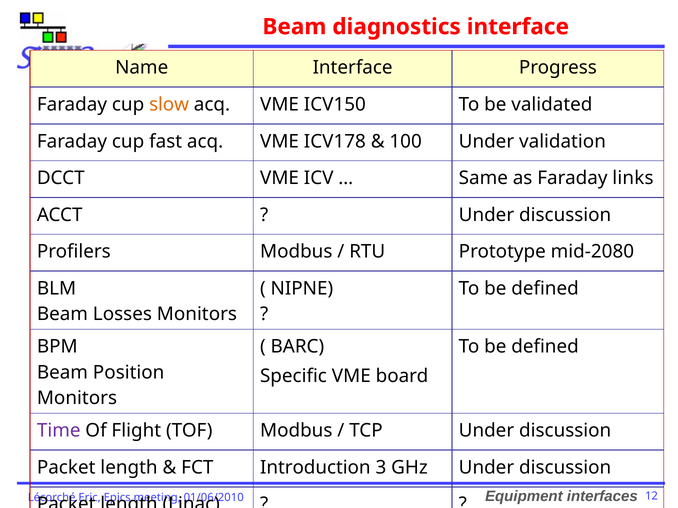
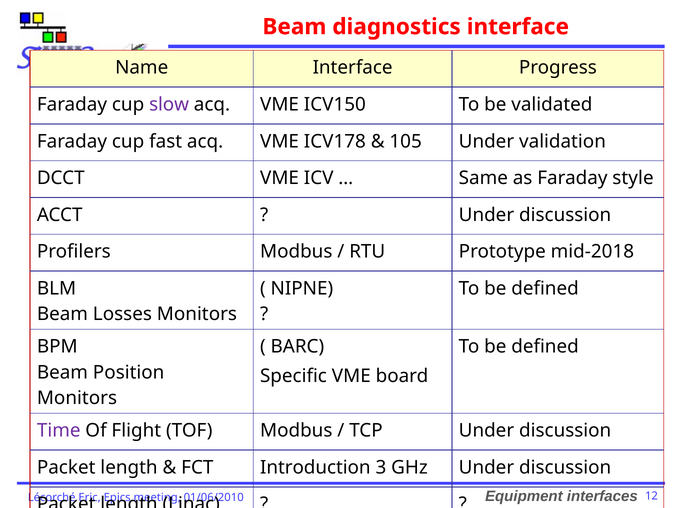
slow colour: orange -> purple
100: 100 -> 105
links: links -> style
mid-2080: mid-2080 -> mid-2018
